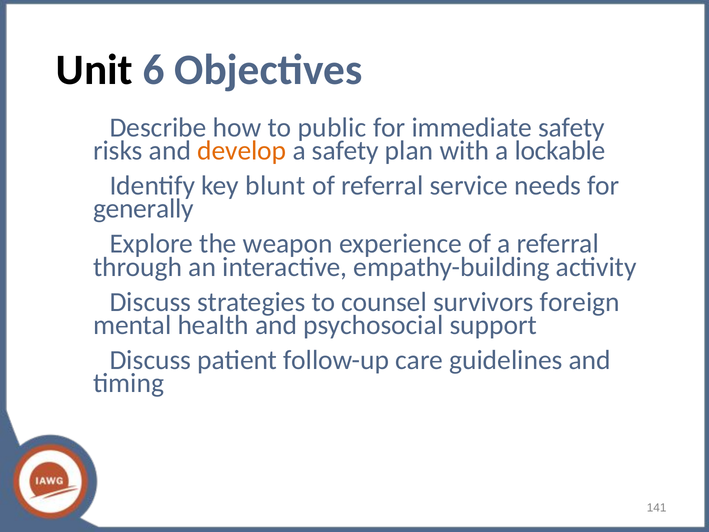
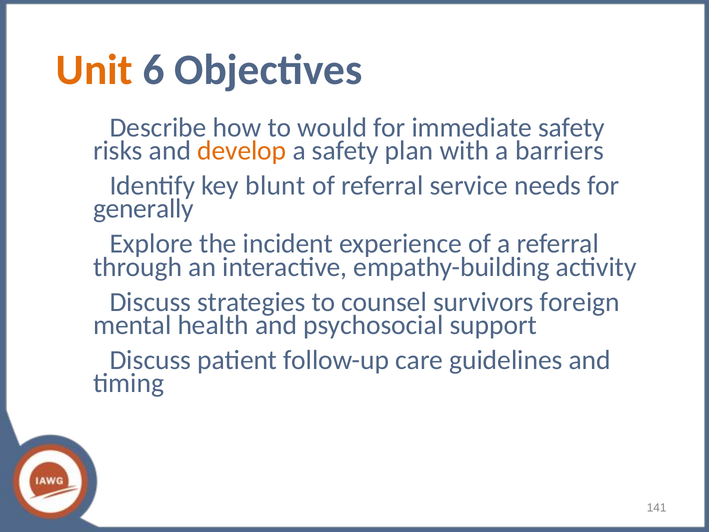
Unit colour: black -> orange
public: public -> would
lockable: lockable -> barriers
weapon: weapon -> incident
